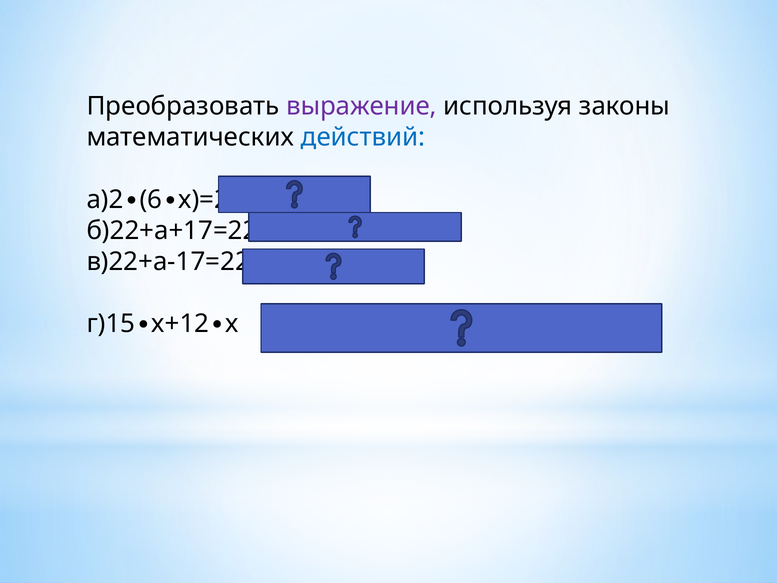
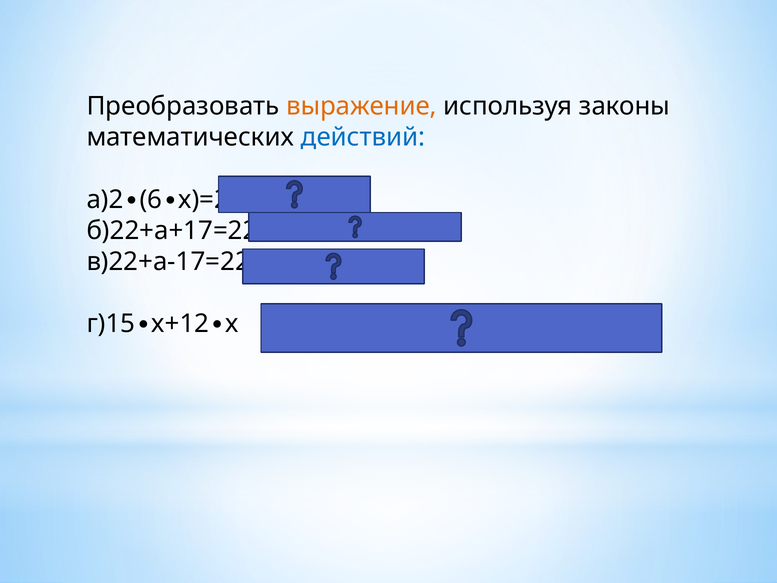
выражение colour: purple -> orange
